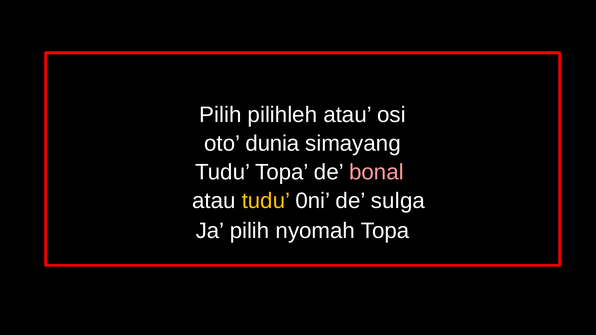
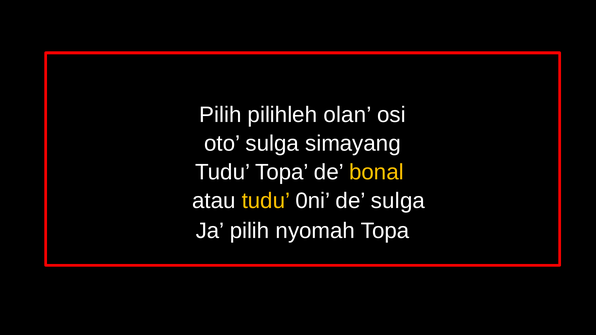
pilihleh atau: atau -> olan
oto dunia: dunia -> sulga
bonal colour: pink -> yellow
